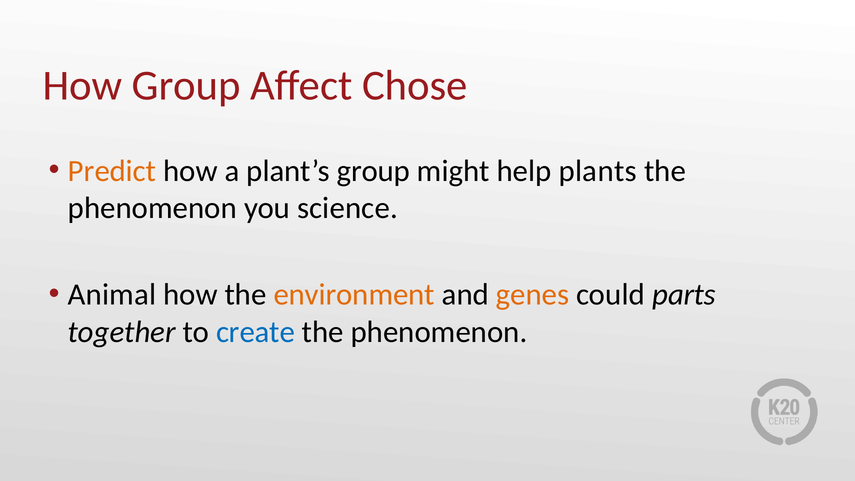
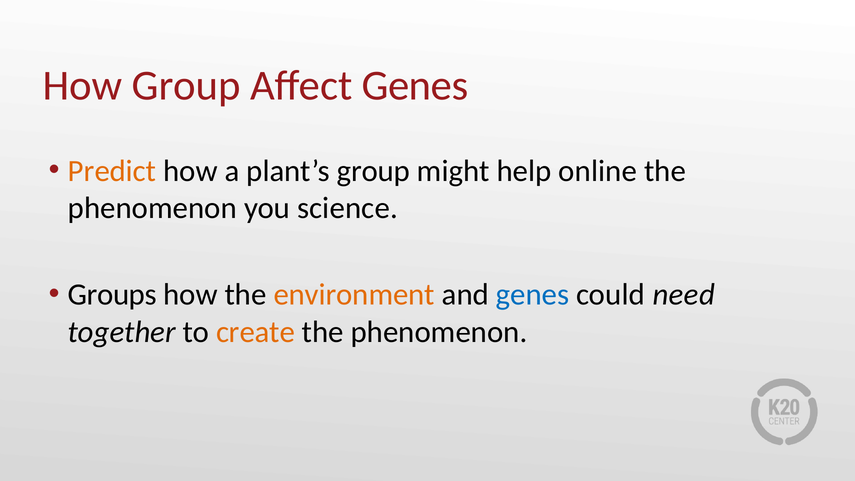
Affect Chose: Chose -> Genes
plants: plants -> online
Animal: Animal -> Groups
genes at (533, 295) colour: orange -> blue
parts: parts -> need
create colour: blue -> orange
